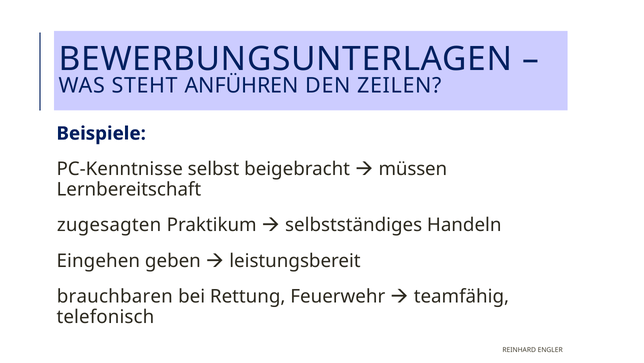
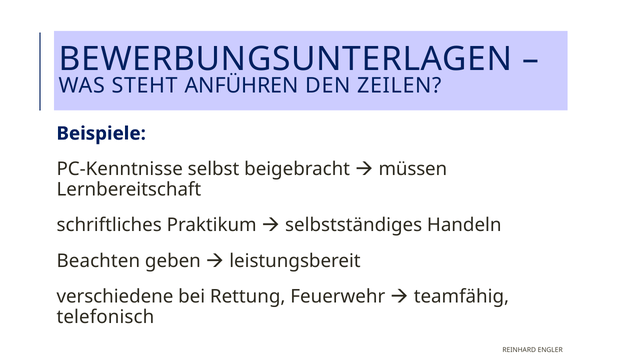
zugesagten: zugesagten -> schriftliches
Eingehen: Eingehen -> Beachten
brauchbaren: brauchbaren -> verschiedene
